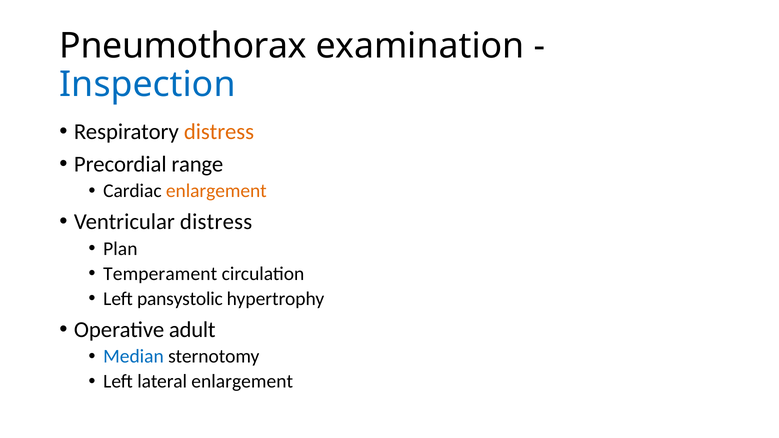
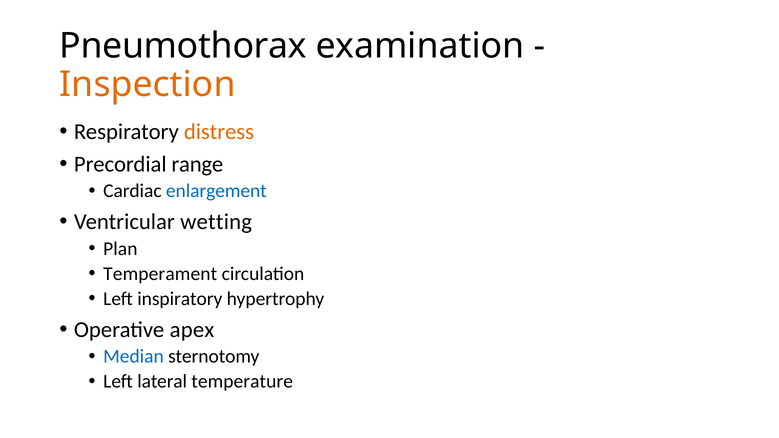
Inspection colour: blue -> orange
enlargement at (216, 191) colour: orange -> blue
Ventricular distress: distress -> wetting
pansystolic: pansystolic -> inspiratory
adult: adult -> apex
lateral enlargement: enlargement -> temperature
